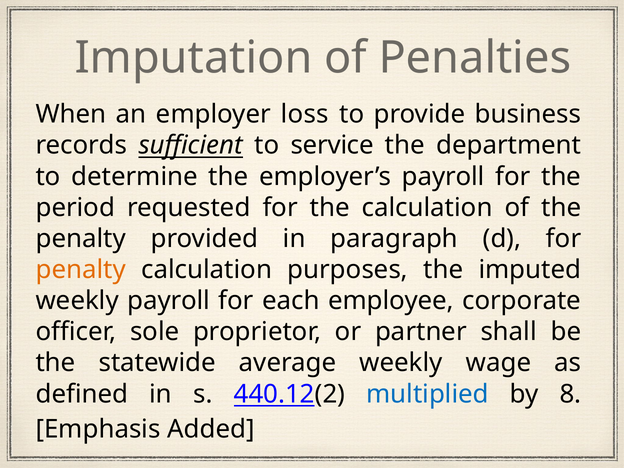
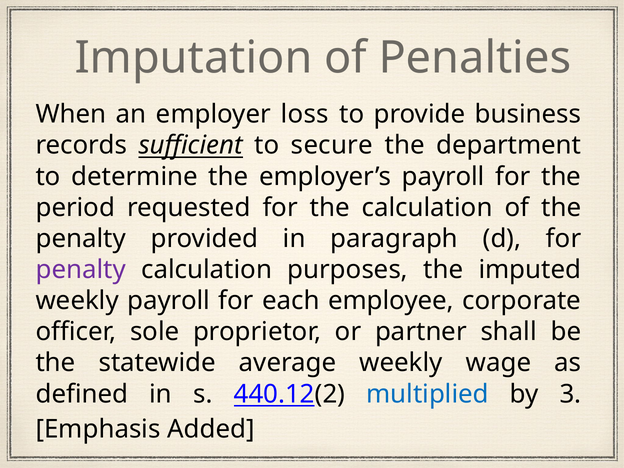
service: service -> secure
penalty at (81, 270) colour: orange -> purple
8: 8 -> 3
